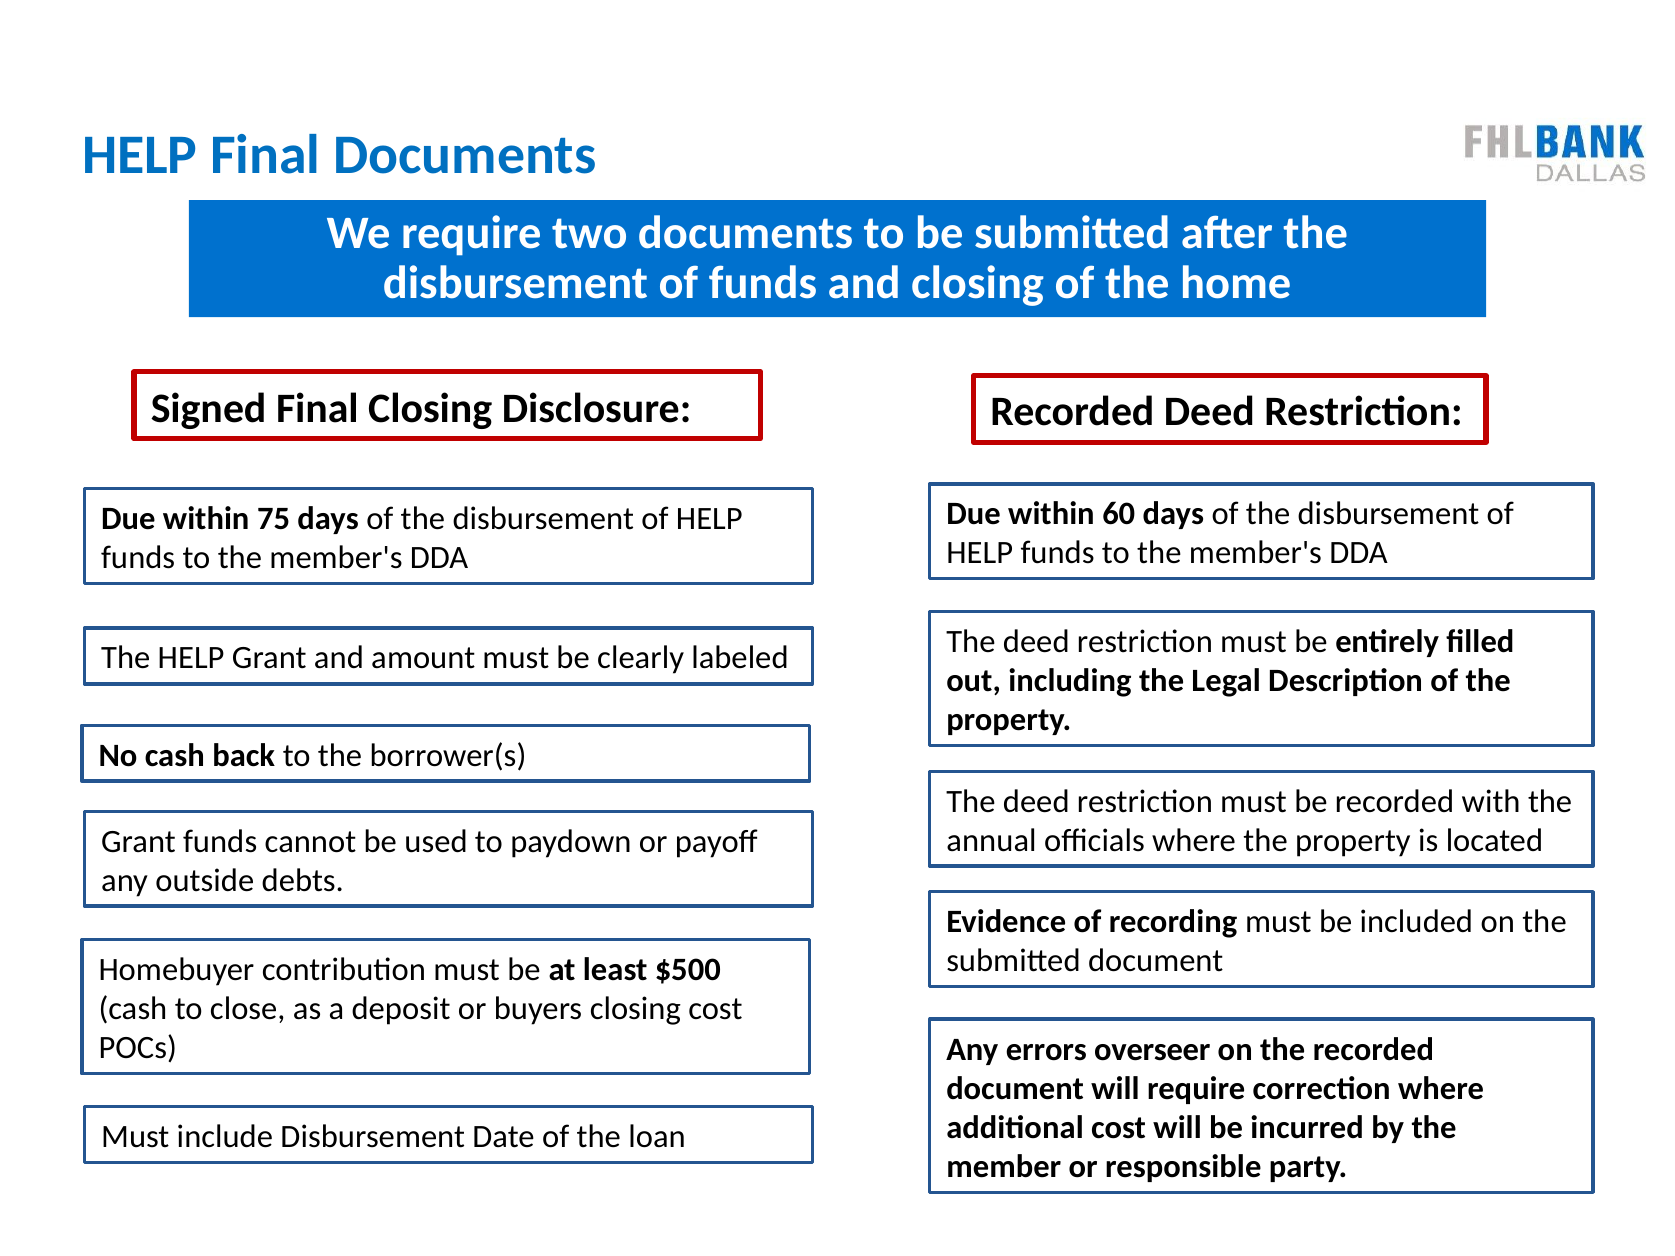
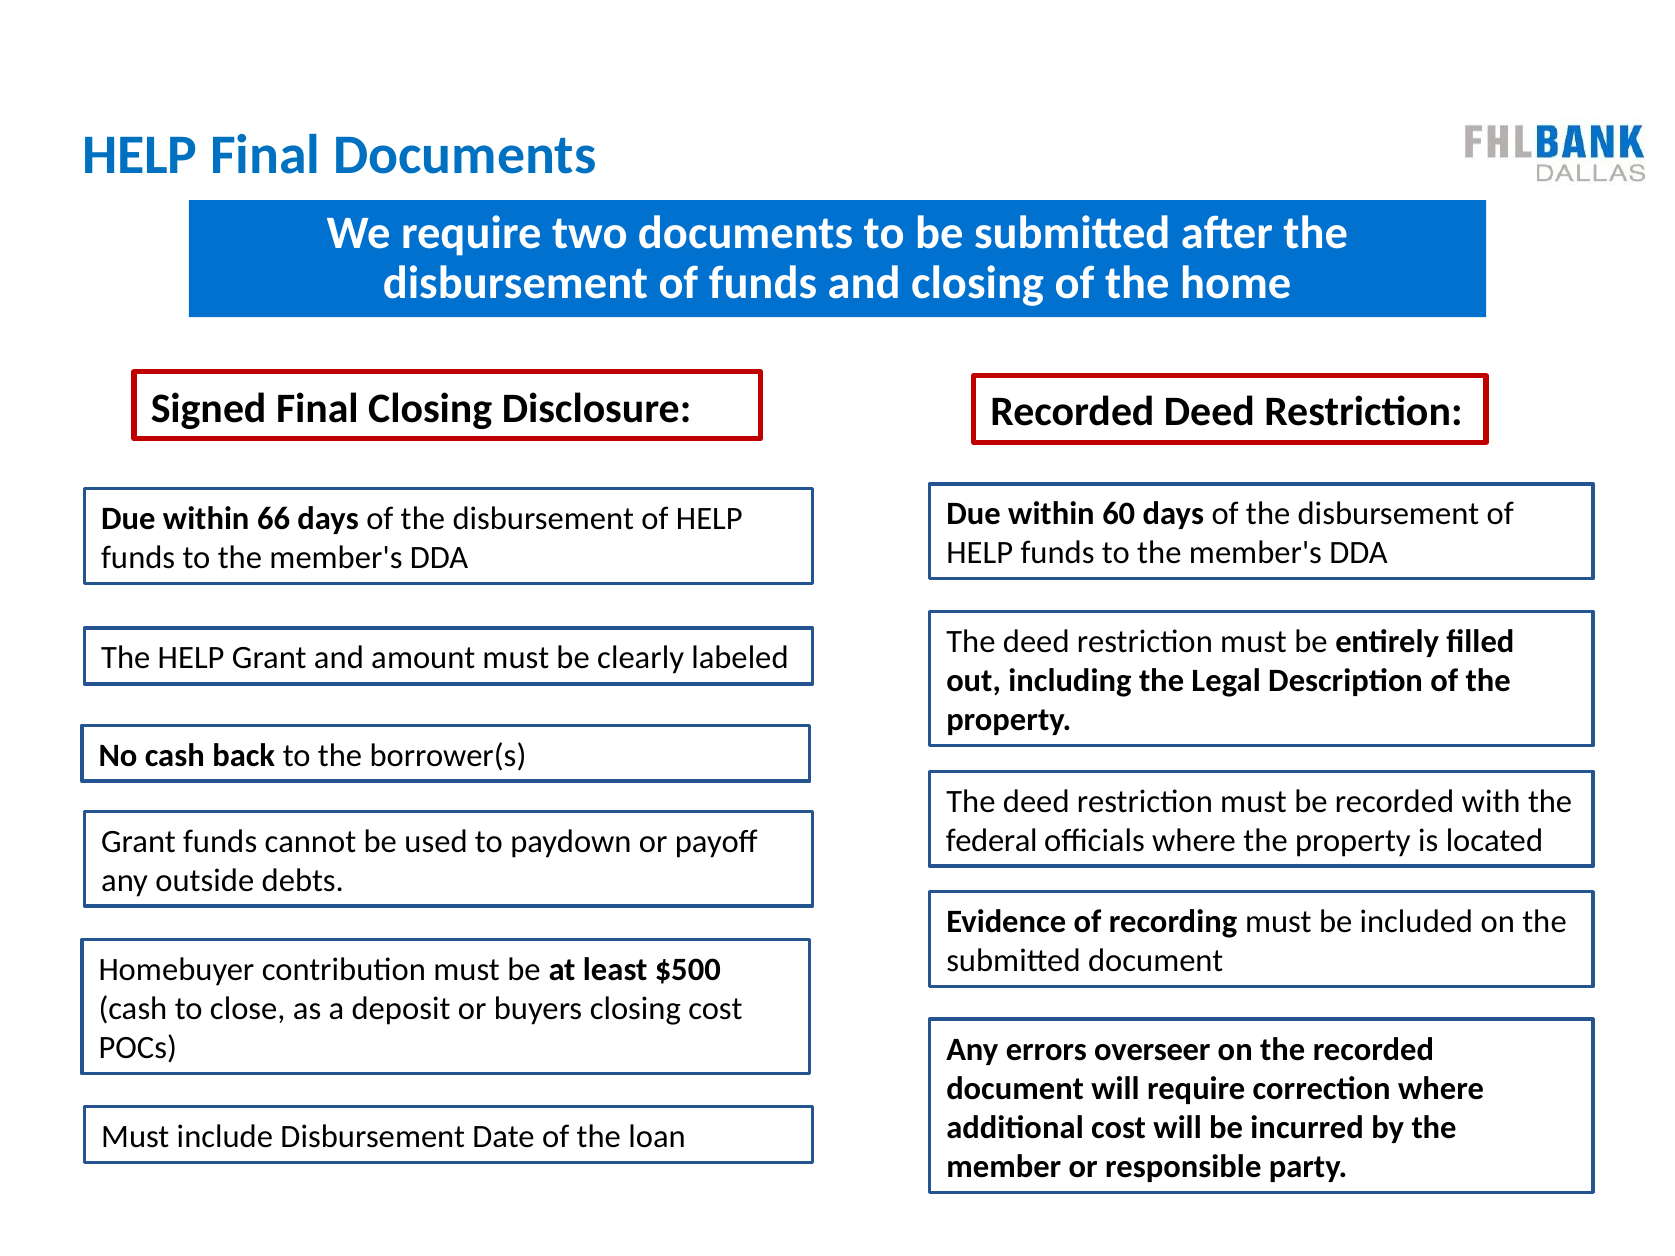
75: 75 -> 66
annual: annual -> federal
